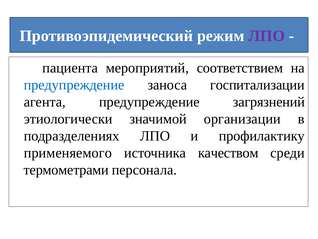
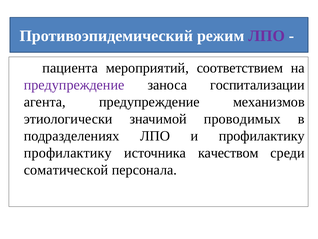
предупреждение at (74, 85) colour: blue -> purple
загрязнений: загрязнений -> механизмов
организации: организации -> проводимых
применяемого at (68, 153): применяемого -> профилактику
термометрами: термометрами -> соматической
